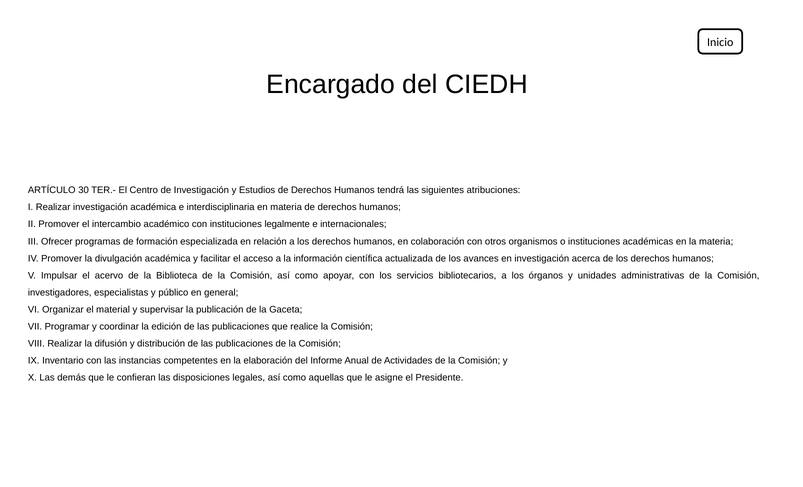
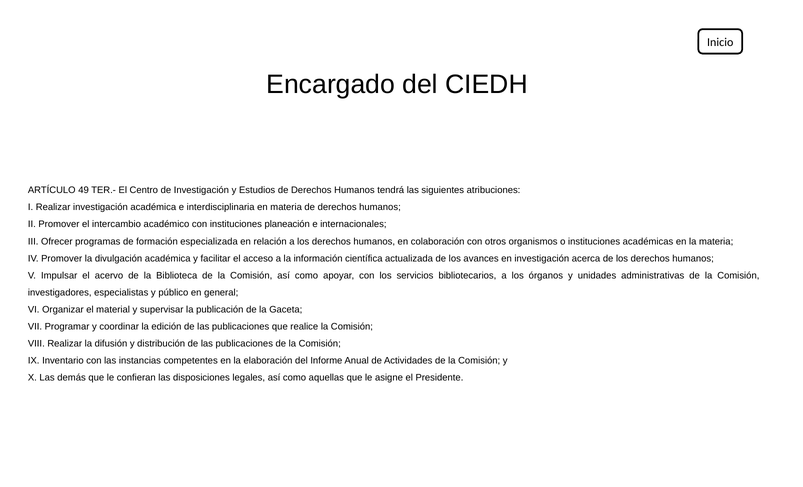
30: 30 -> 49
legalmente: legalmente -> planeación
